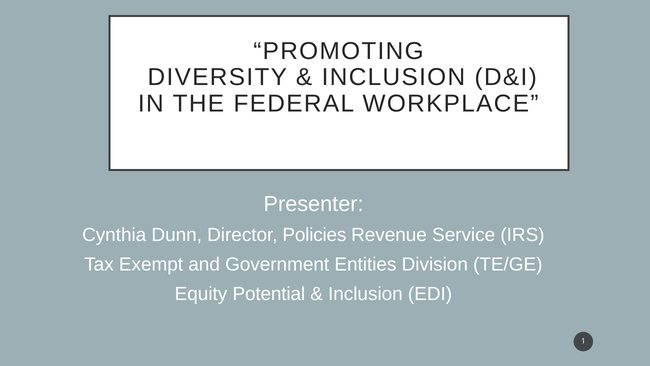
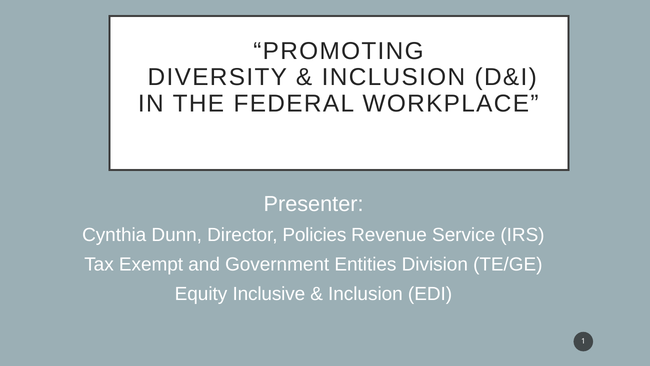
Potential: Potential -> Inclusive
